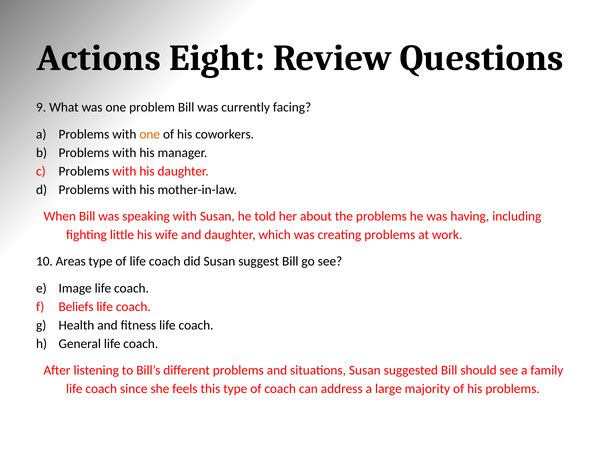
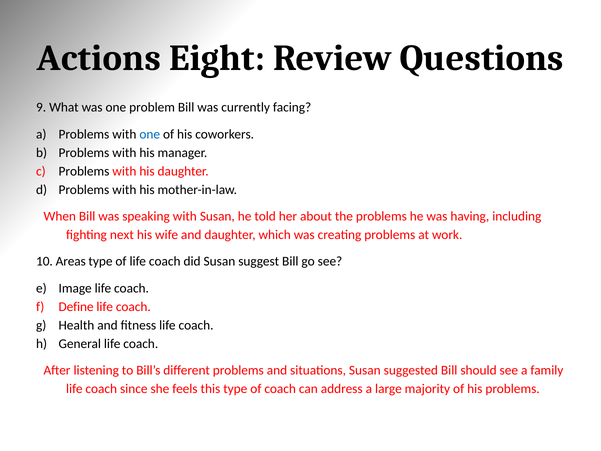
one at (150, 134) colour: orange -> blue
little: little -> next
Beliefs: Beliefs -> Define
